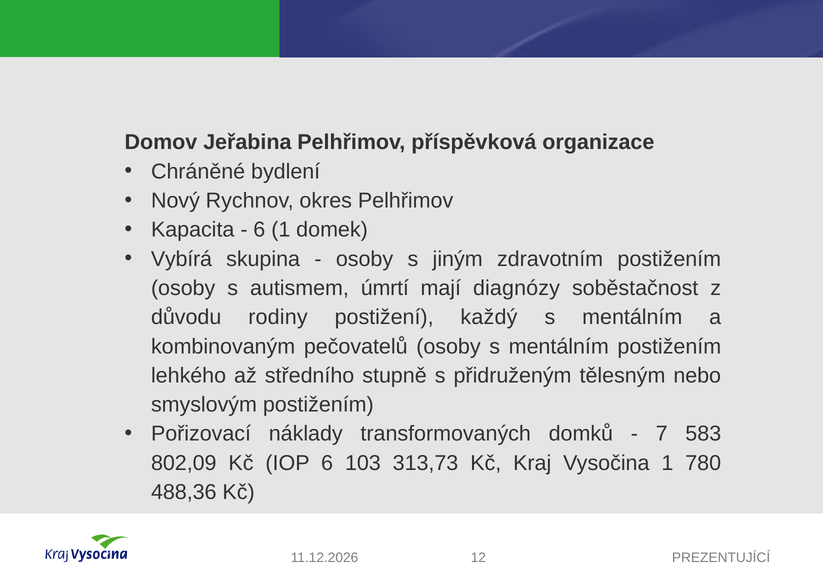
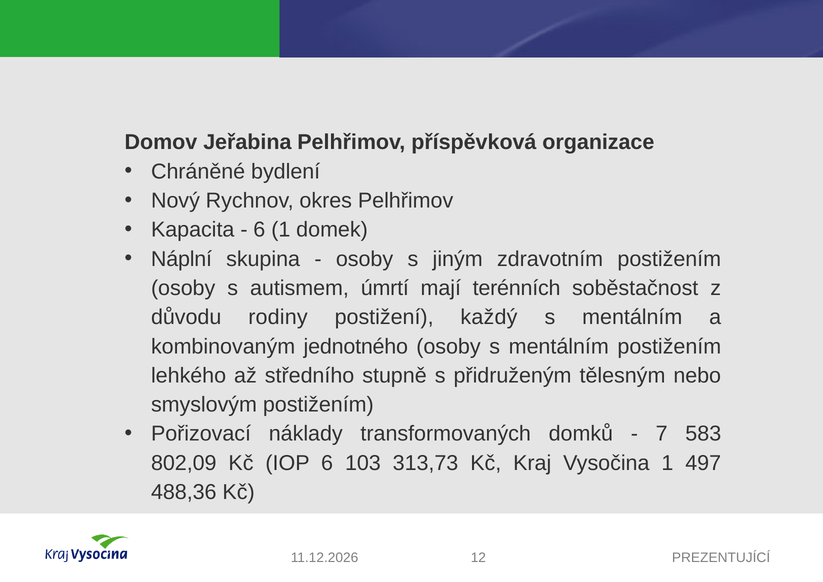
Vybírá: Vybírá -> Náplní
diagnózy: diagnózy -> terénních
pečovatelů: pečovatelů -> jednotného
780: 780 -> 497
